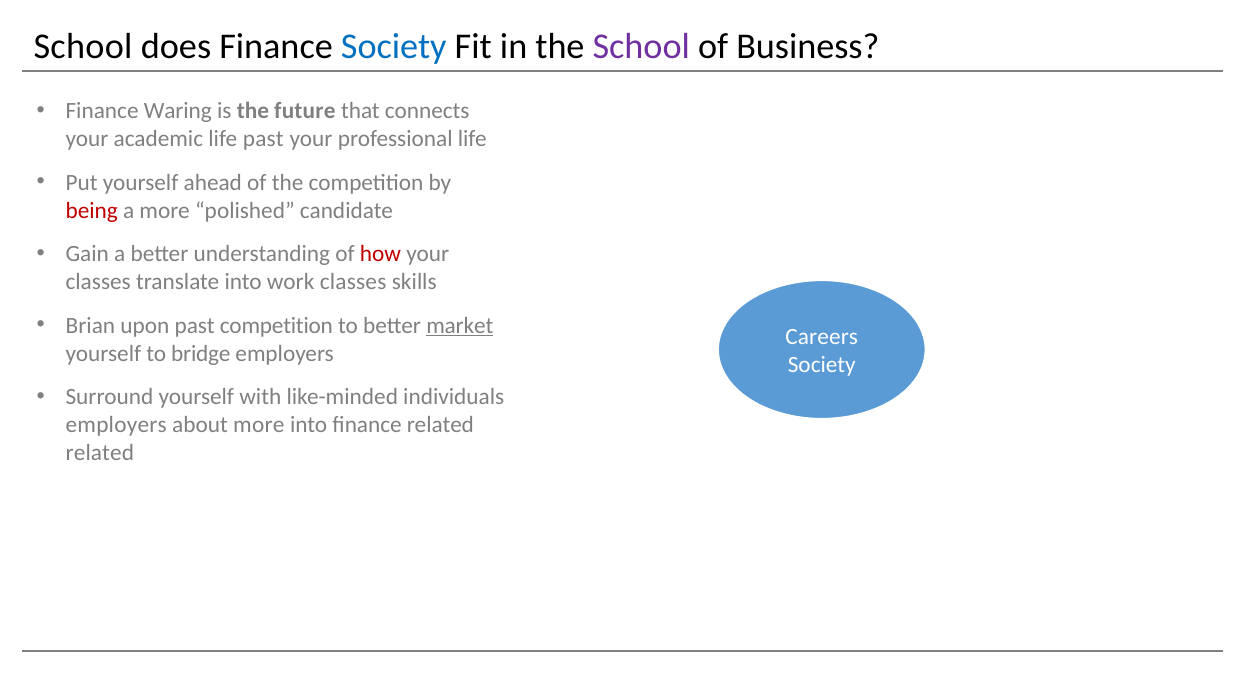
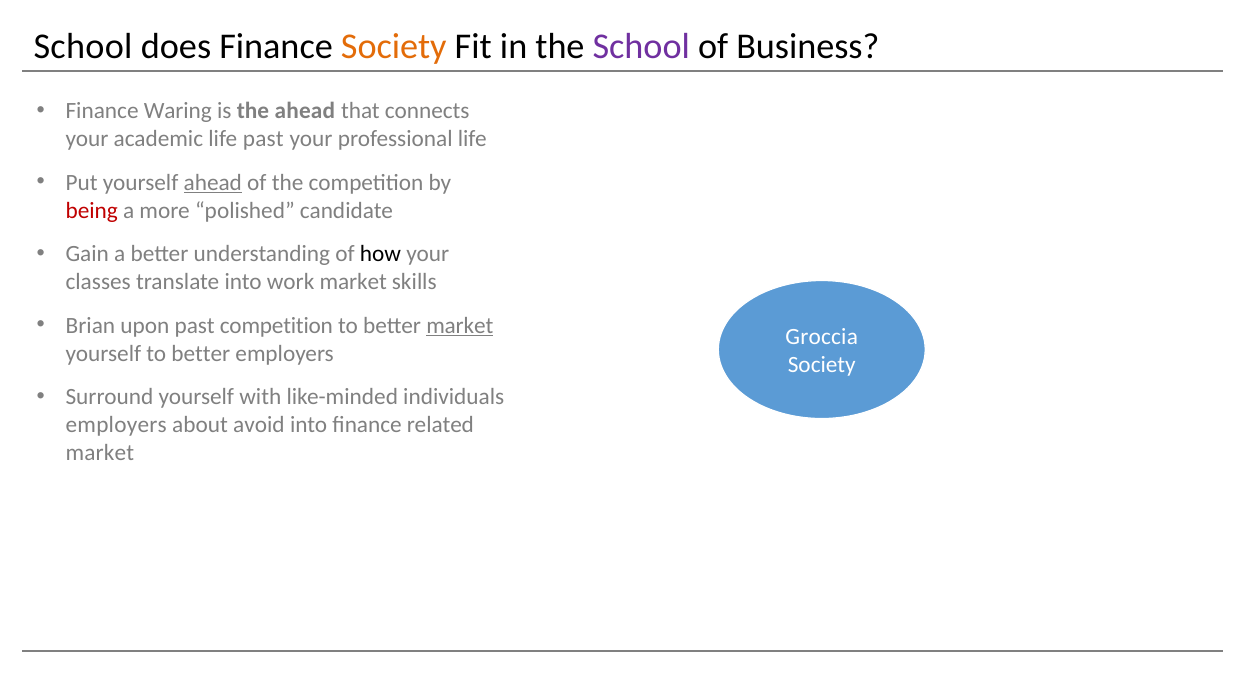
Society at (394, 46) colour: blue -> orange
the future: future -> ahead
ahead at (213, 182) underline: none -> present
how colour: red -> black
work classes: classes -> market
Careers: Careers -> Groccia
yourself to bridge: bridge -> better
about more: more -> avoid
related at (100, 453): related -> market
